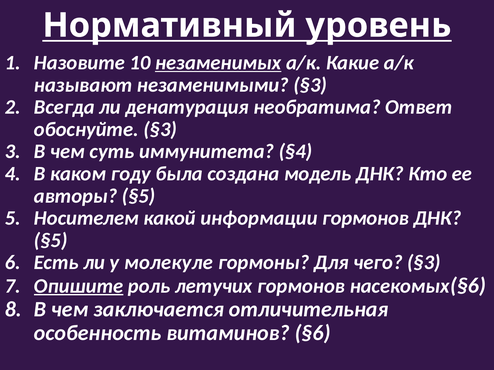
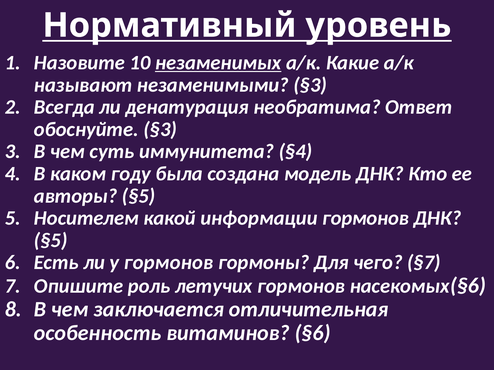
у молекуле: молекуле -> гормонов
чего §3: §3 -> §7
Опишите underline: present -> none
